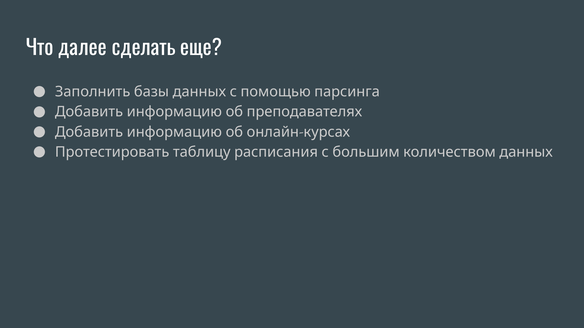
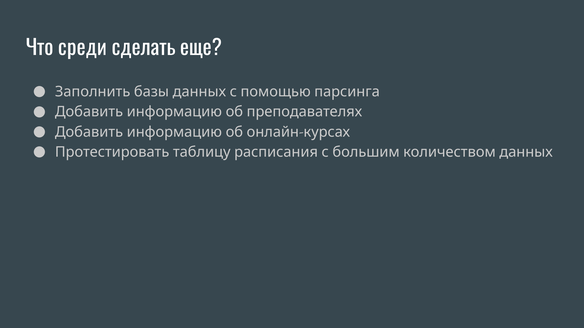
далее: далее -> среди
